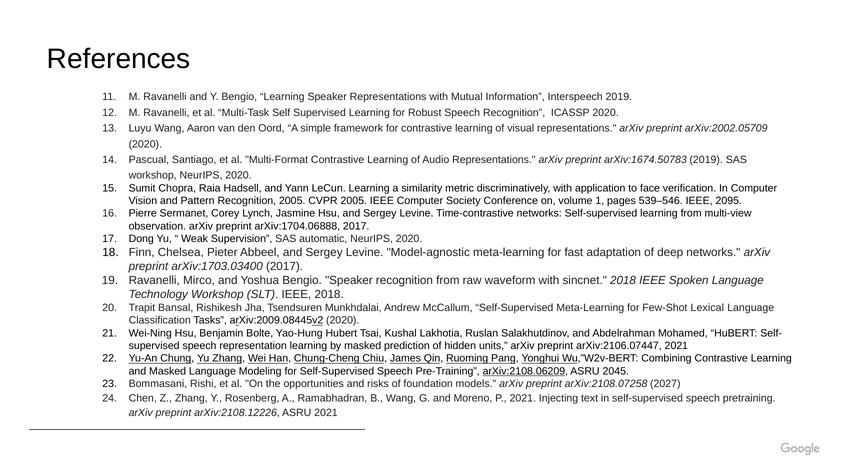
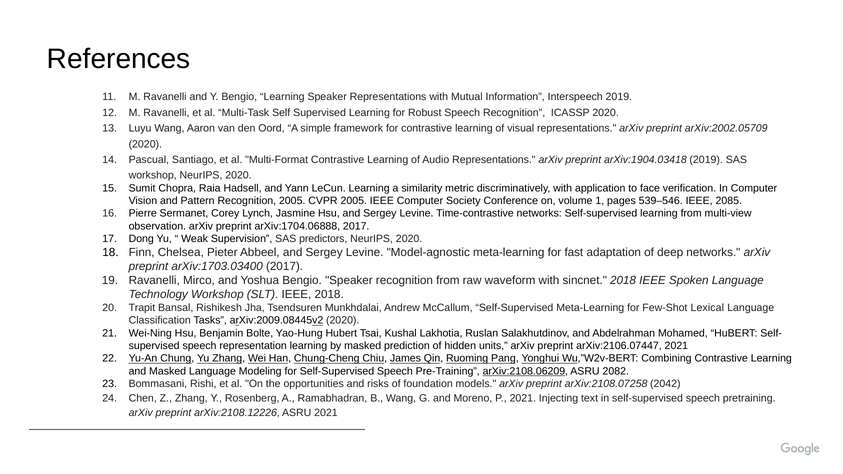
arXiv:1674.50783: arXiv:1674.50783 -> arXiv:1904.03418
2095: 2095 -> 2085
automatic: automatic -> predictors
2045: 2045 -> 2082
2027: 2027 -> 2042
